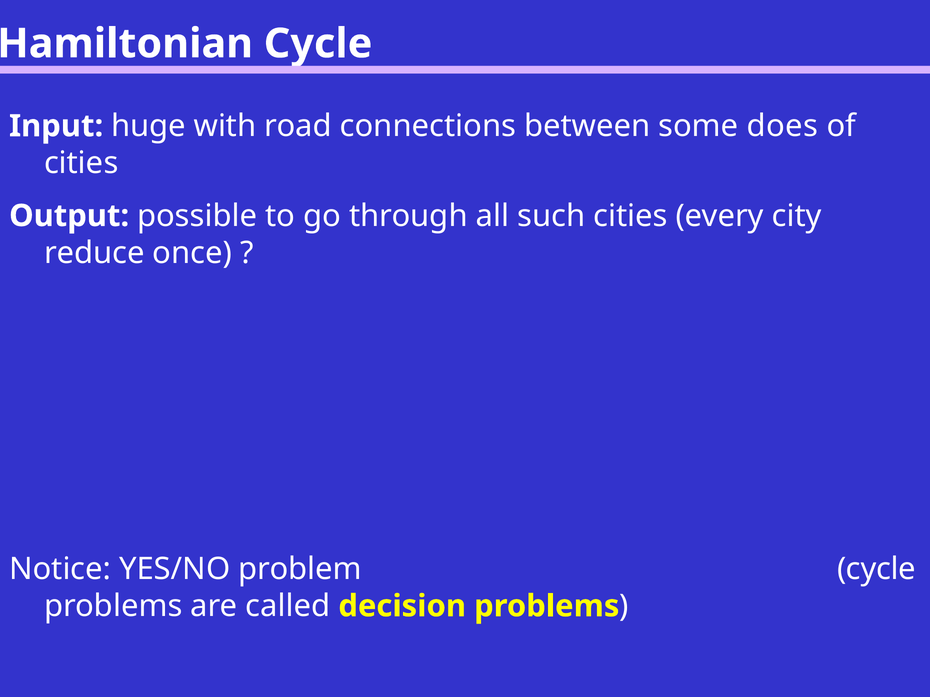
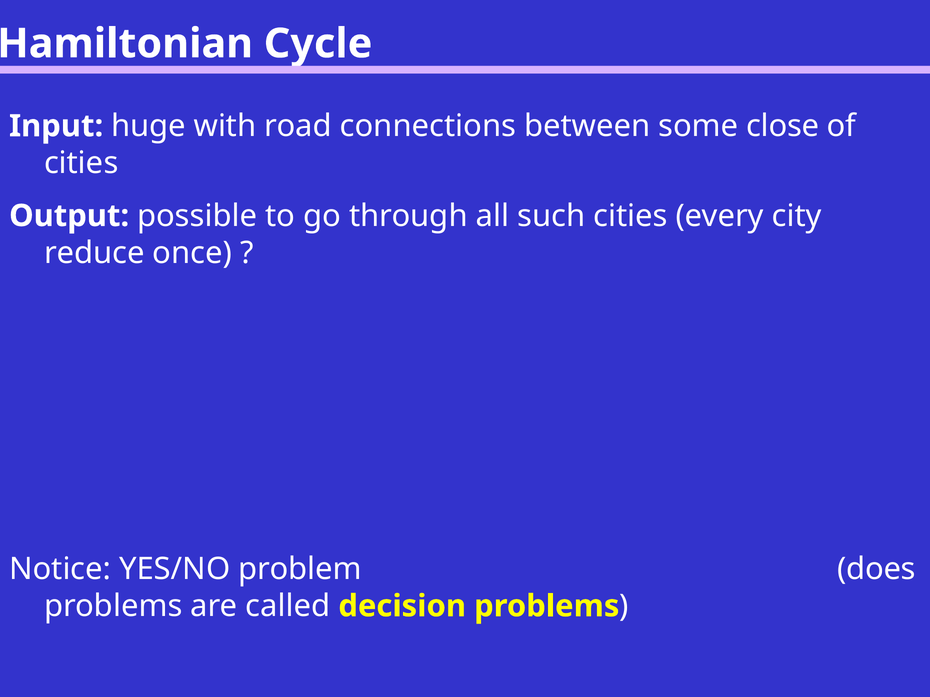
does: does -> close
problem cycle: cycle -> does
